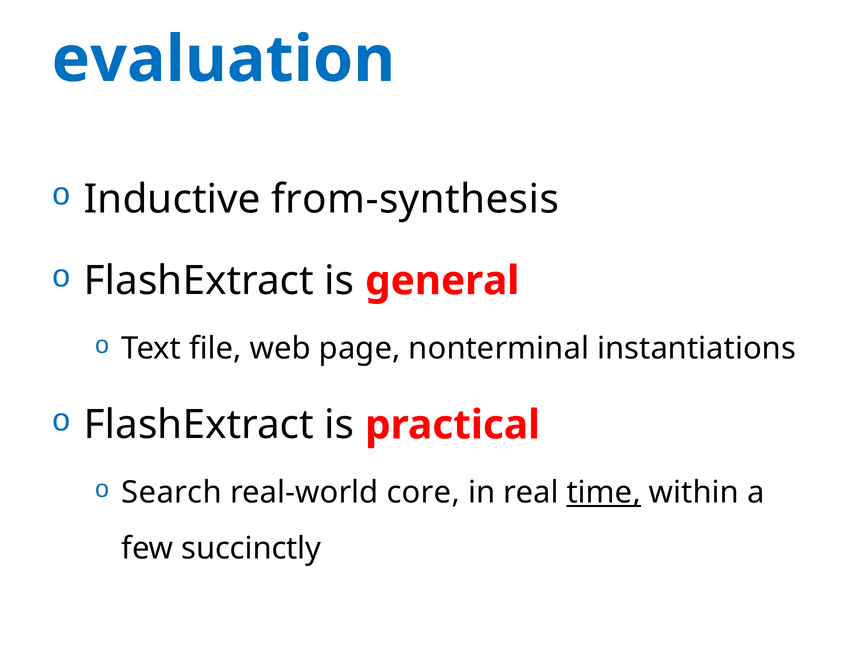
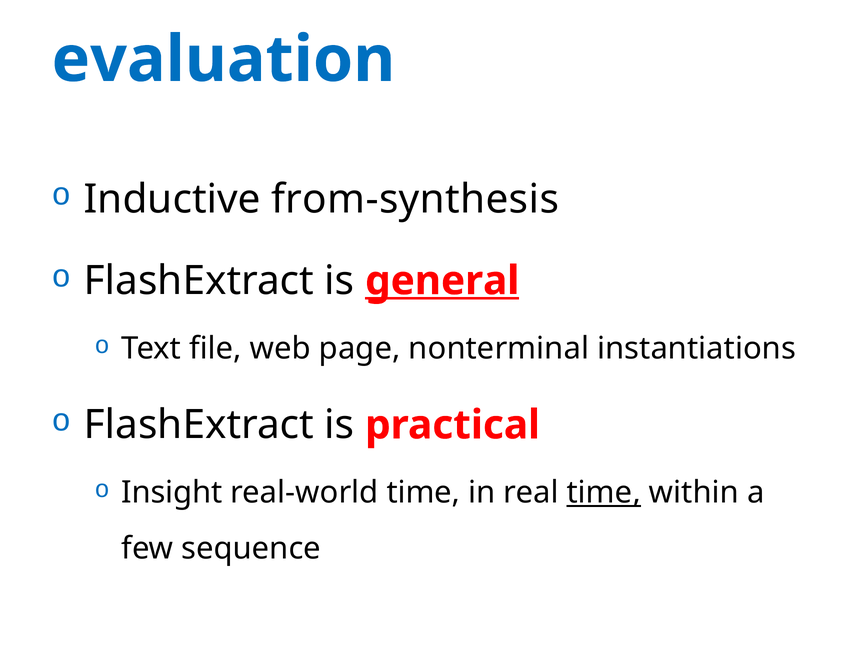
general underline: none -> present
Search: Search -> Insight
real-world core: core -> time
succinctly: succinctly -> sequence
